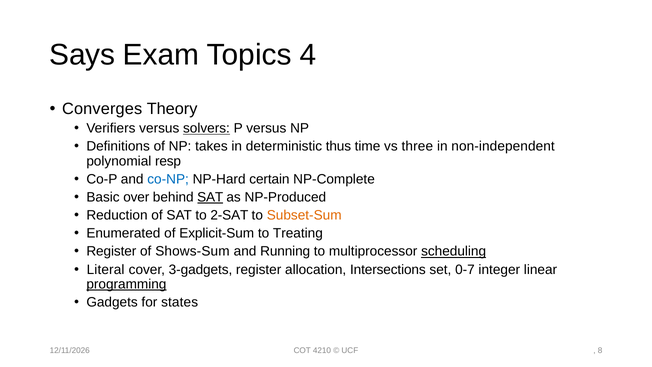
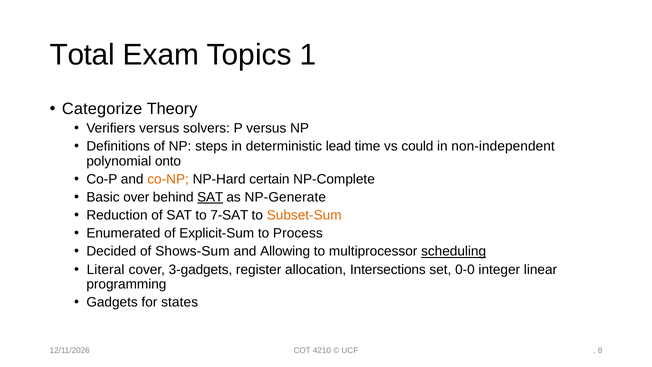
Says: Says -> Total
4: 4 -> 1
Converges: Converges -> Categorize
solvers underline: present -> none
takes: takes -> steps
thus: thus -> lead
three: three -> could
resp: resp -> onto
co-NP colour: blue -> orange
NP-Produced: NP-Produced -> NP-Generate
2-SAT: 2-SAT -> 7-SAT
Treating: Treating -> Process
Register at (111, 251): Register -> Decided
Running: Running -> Allowing
0-7: 0-7 -> 0-0
programming underline: present -> none
